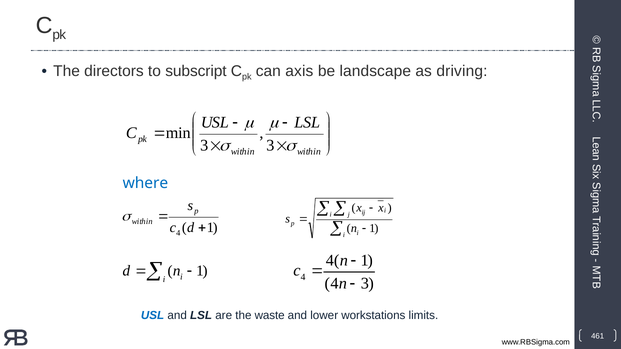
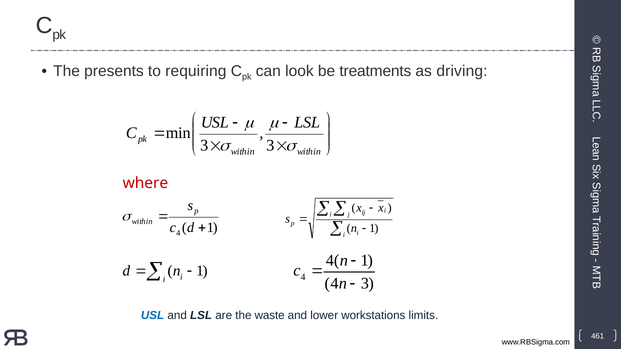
directors: directors -> presents
subscript: subscript -> requiring
axis: axis -> look
landscape: landscape -> treatments
where colour: blue -> red
